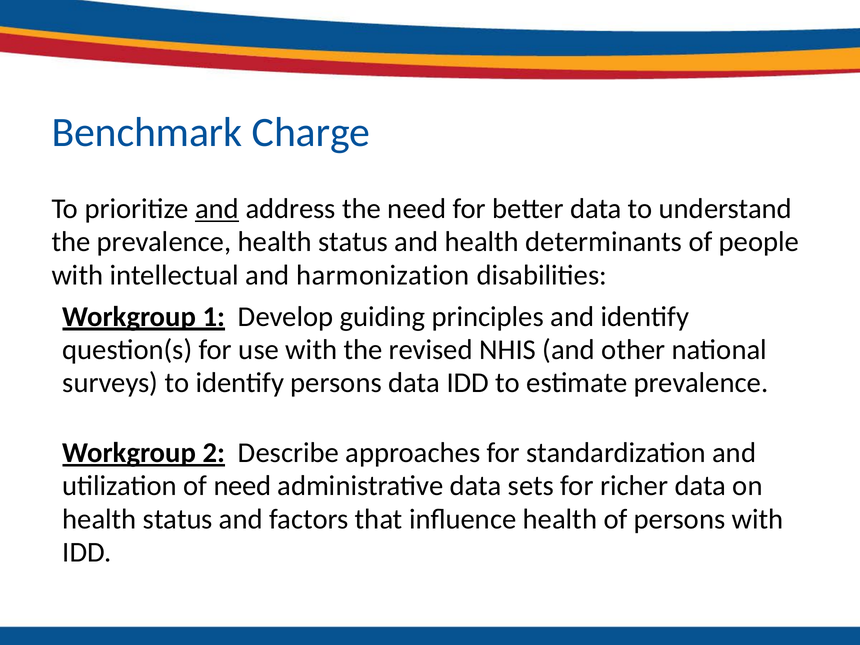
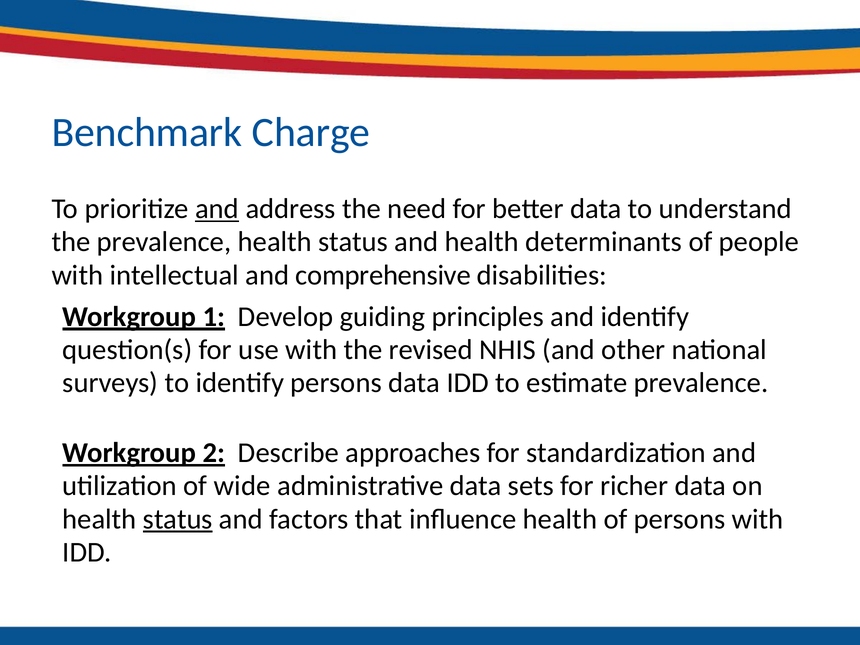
harmonization: harmonization -> comprehensive
of need: need -> wide
status at (178, 519) underline: none -> present
